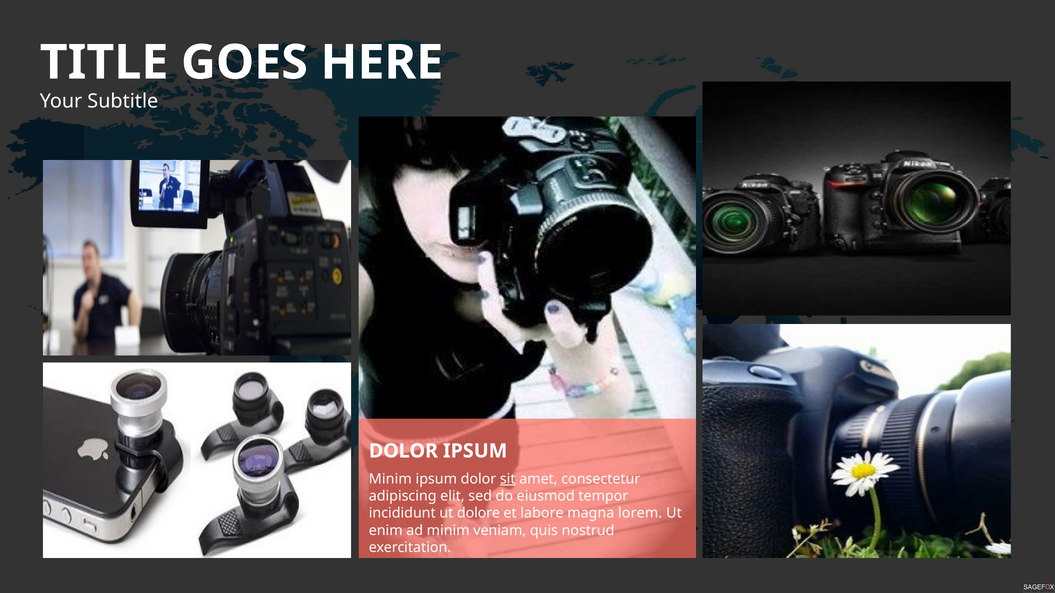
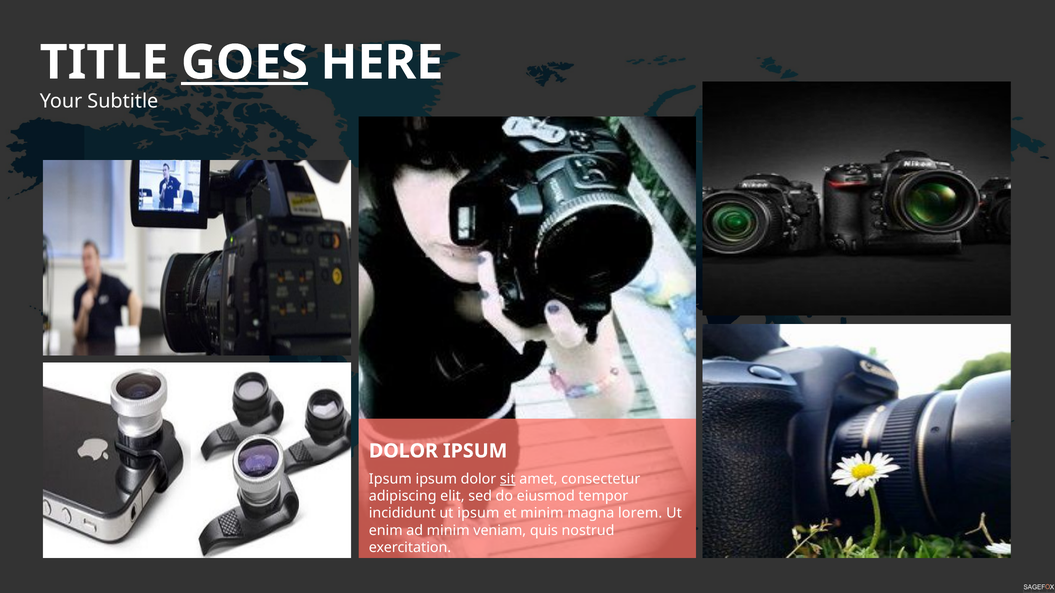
GOES underline: none -> present
Minim at (390, 479): Minim -> Ipsum
ut dolore: dolore -> ipsum
et labore: labore -> minim
